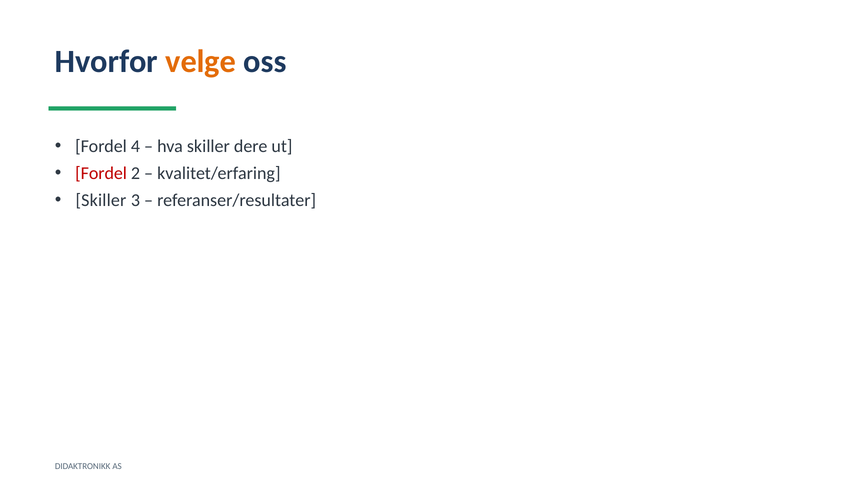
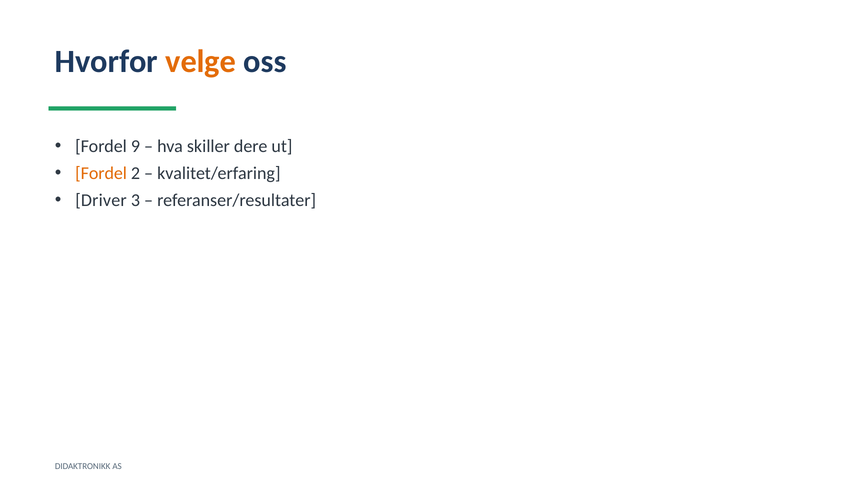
4: 4 -> 9
Fordel at (101, 173) colour: red -> orange
Skiller at (101, 200): Skiller -> Driver
